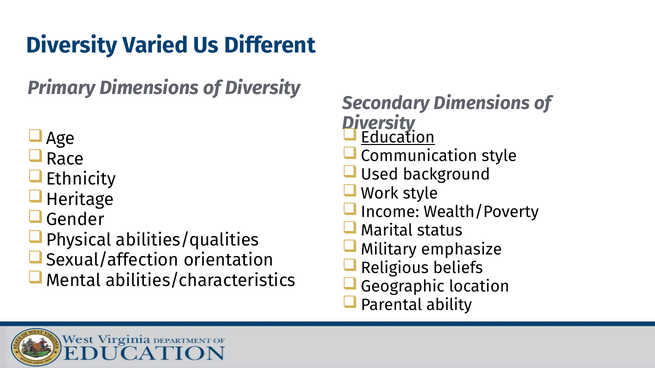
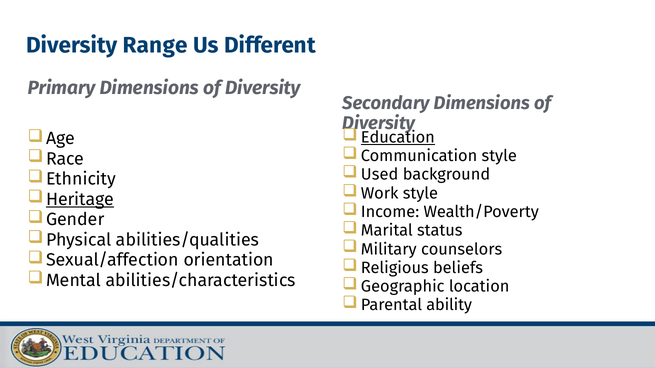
Varied: Varied -> Range
Heritage underline: none -> present
emphasize: emphasize -> counselors
